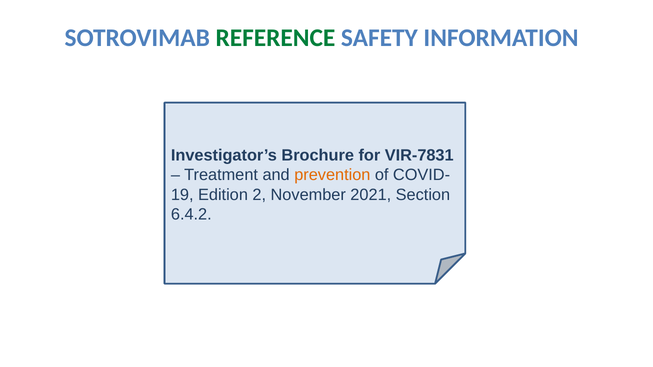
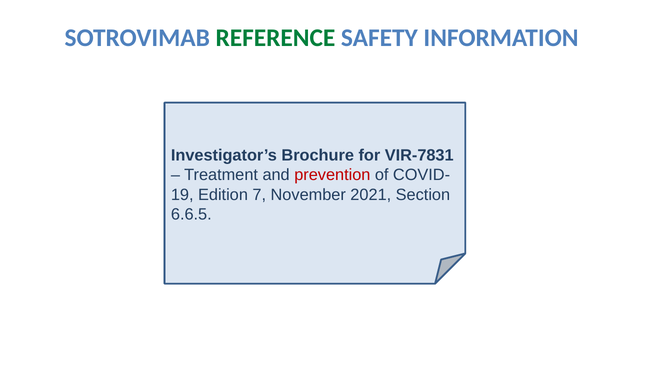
prevention colour: orange -> red
2: 2 -> 7
6.4.2: 6.4.2 -> 6.6.5
